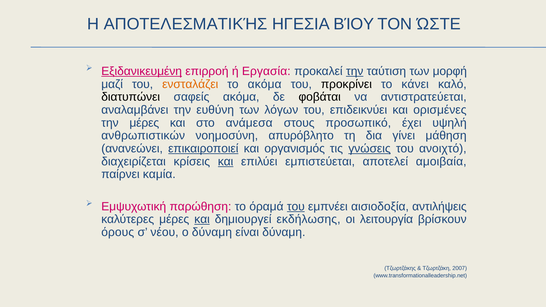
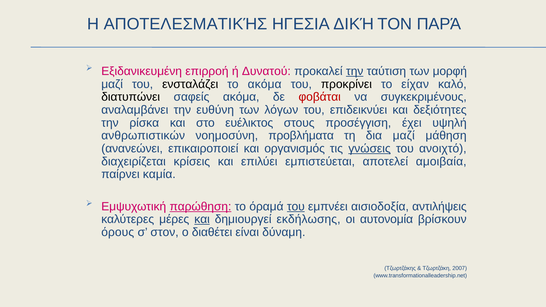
ΒΊΟΥ: ΒΊΟΥ -> ΔΙΚΉ
ΏΣΤΕ: ΏΣΤΕ -> ΠΑΡΆ
Εξιδανικευμένη underline: present -> none
Εργασία: Εργασία -> Δυνατού
ενσταλάζει colour: orange -> black
κάνει: κάνει -> είχαν
φοβάται colour: black -> red
αντιστρατεύεται: αντιστρατεύεται -> συγκεκριμένους
ορισμένες: ορισμένες -> δεξιότητες
την μέρες: μέρες -> ρίσκα
ανάμεσα: ανάμεσα -> ευέλικτος
προσωπικό: προσωπικό -> προσέγγιση
απυρόβλητο: απυρόβλητο -> προβλήματα
δια γίνει: γίνει -> μαζί
επικαιροποιεί underline: present -> none
και at (226, 162) underline: present -> none
παρώθηση underline: none -> present
λειτουργία: λειτουργία -> αυτονομία
νέου: νέου -> στον
ο δύναμη: δύναμη -> διαθέτει
